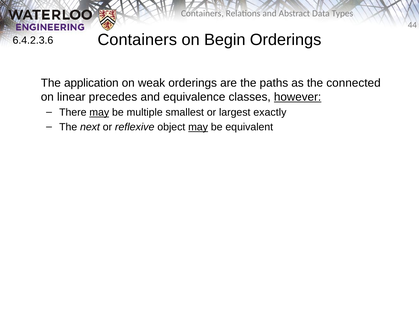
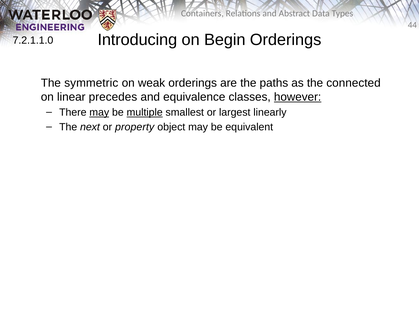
Containers at (137, 40): Containers -> Introducing
6.4.2.3.6: 6.4.2.3.6 -> 7.2.1.1.0
application: application -> symmetric
multiple underline: none -> present
exactly: exactly -> linearly
reflexive: reflexive -> property
may at (198, 127) underline: present -> none
